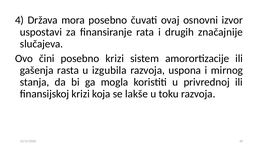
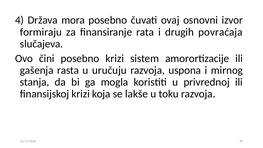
uspostavi: uspostavi -> formiraju
značajnije: značajnije -> povraćaja
izgubila: izgubila -> uručuju
